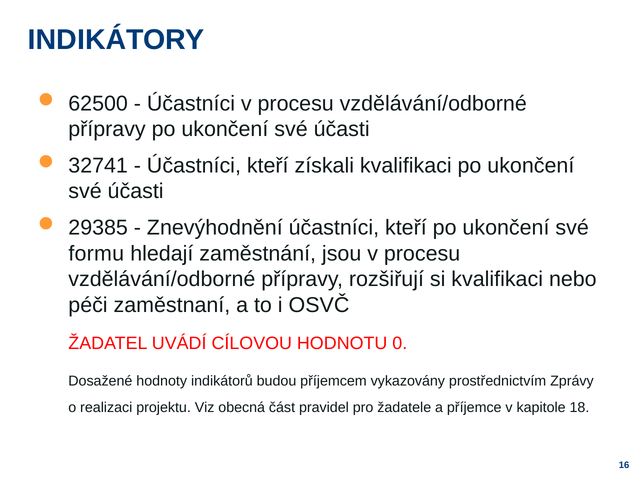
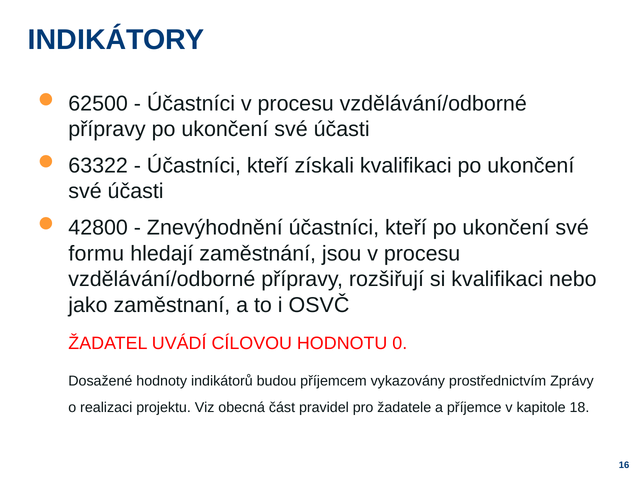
32741: 32741 -> 63322
29385: 29385 -> 42800
péči: péči -> jako
